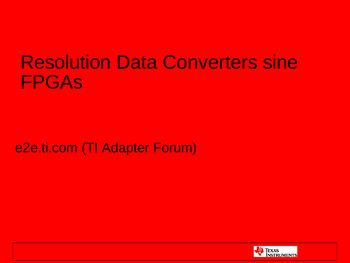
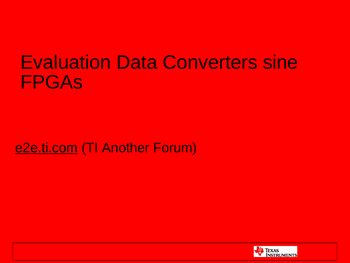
Resolution: Resolution -> Evaluation
e2e.ti.com underline: none -> present
Adapter: Adapter -> Another
